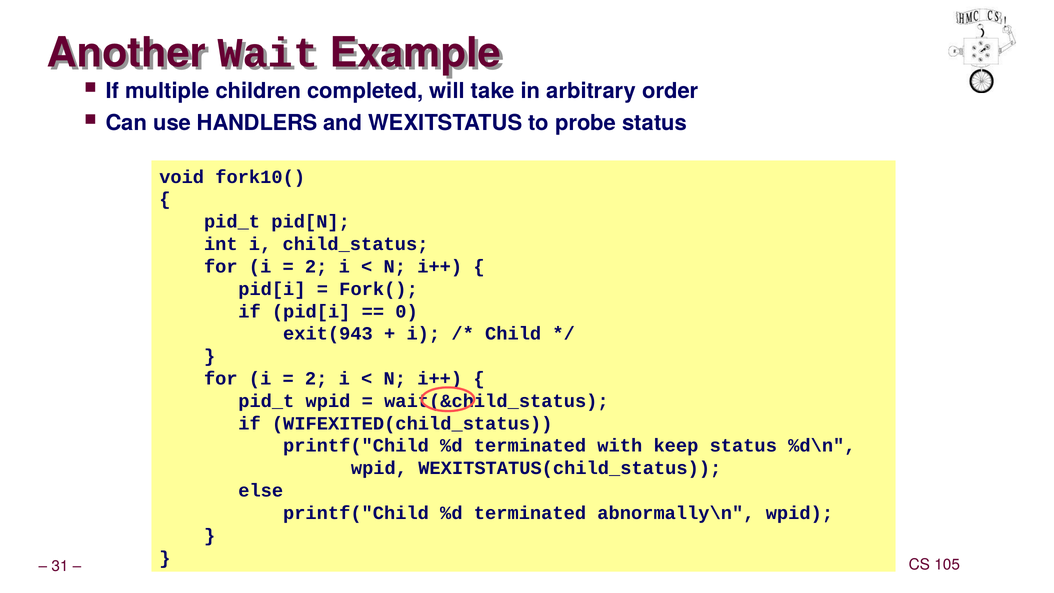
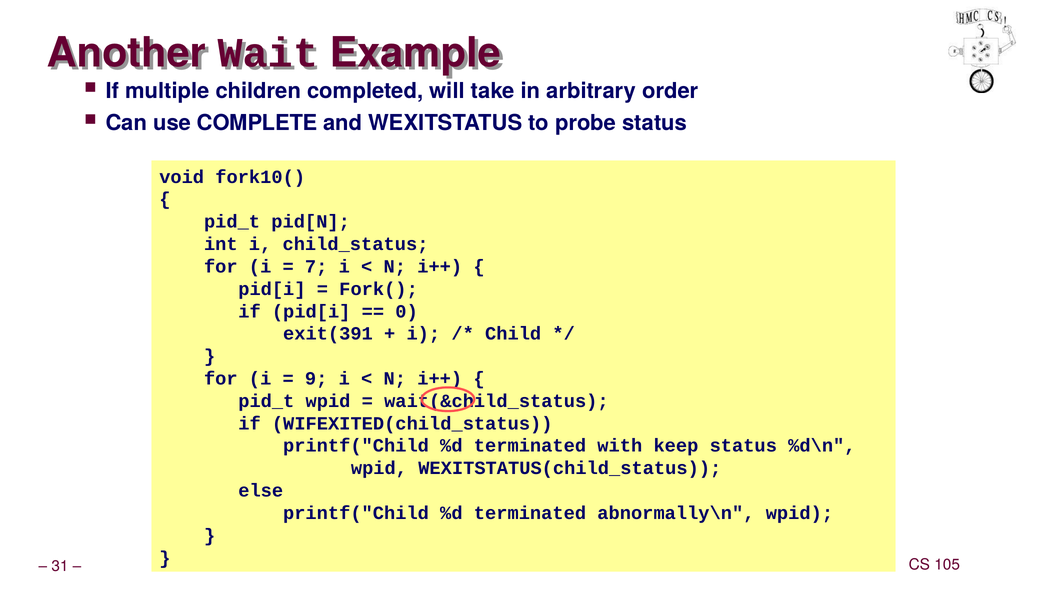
HANDLERS: HANDLERS -> COMPLETE
2 at (316, 266): 2 -> 7
exit(943: exit(943 -> exit(391
2 at (316, 379): 2 -> 9
